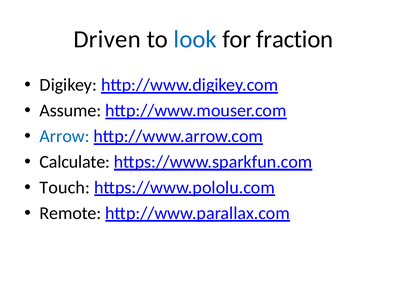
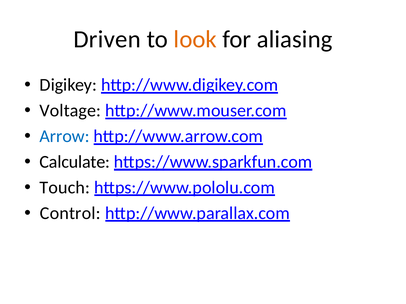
look colour: blue -> orange
fraction: fraction -> aliasing
Assume: Assume -> Voltage
Remote: Remote -> Control
